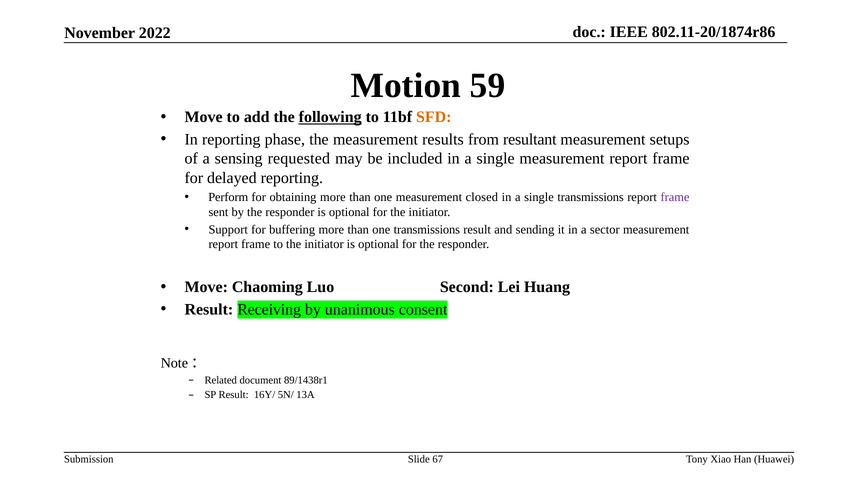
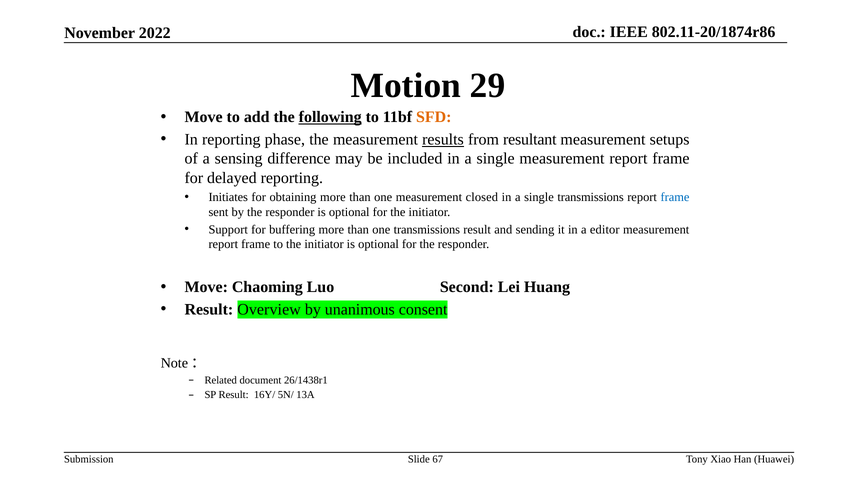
59: 59 -> 29
results underline: none -> present
requested: requested -> difference
Perform: Perform -> Initiates
frame at (675, 197) colour: purple -> blue
sector: sector -> editor
Receiving: Receiving -> Overview
89/1438r1: 89/1438r1 -> 26/1438r1
